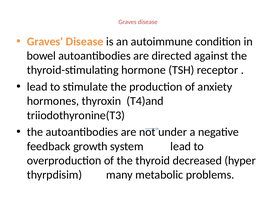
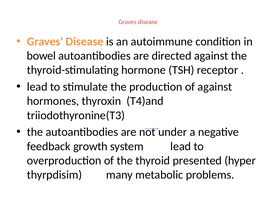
of anxiety: anxiety -> against
decreased: decreased -> presented
